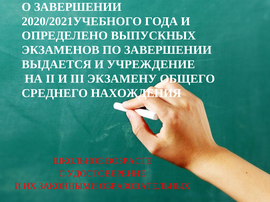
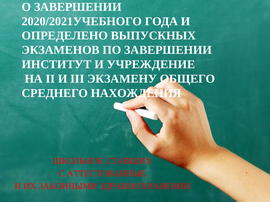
ВЫДАЕТСЯ: ВЫДАЕТСЯ -> ИНСТИТУТ
ВОЗРАСТЕ: ВОЗРАСТЕ -> СТАВШИХ
УДОСТОВЕРЕНИЕ: УДОСТОВЕРЕНИЕ -> АТТЕСТОВАННЫЕ
ОБРАЗОВАТЕЛЬНЫХ: ОБРАЗОВАТЕЛЬНЫХ -> ЗДРАВООХРАНЕНИЯ
